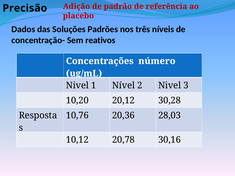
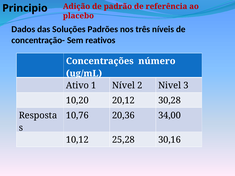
Precisão: Precisão -> Principio
Nivel at (77, 85): Nivel -> Ativo
28,03: 28,03 -> 34,00
20,78: 20,78 -> 25,28
